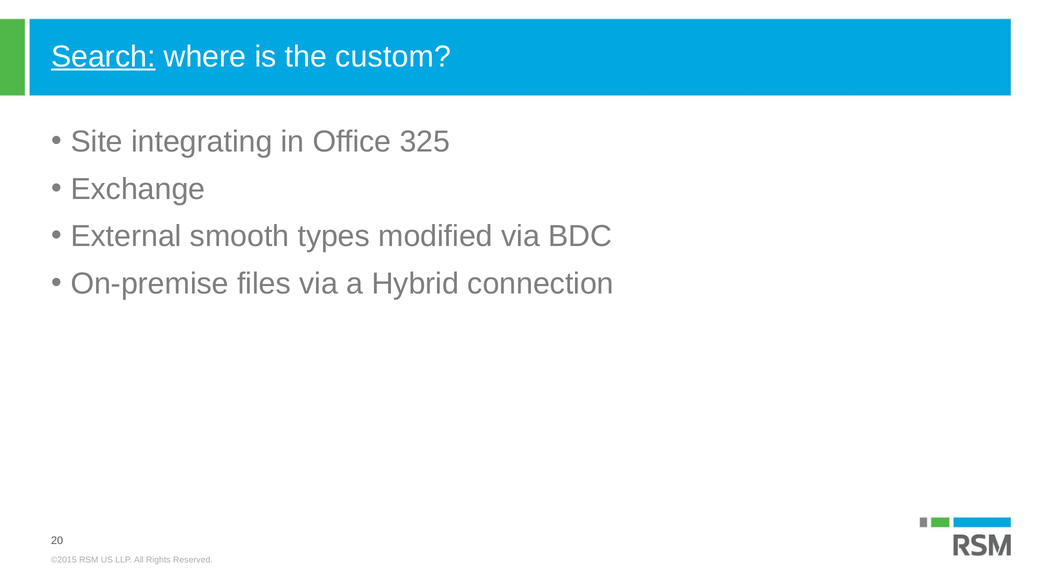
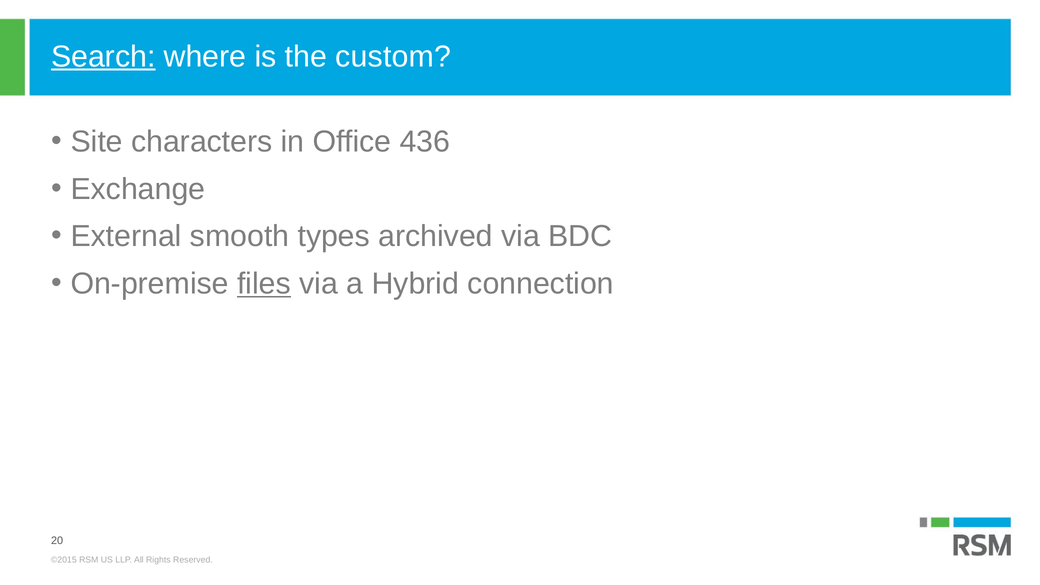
integrating: integrating -> characters
325: 325 -> 436
modified: modified -> archived
files underline: none -> present
